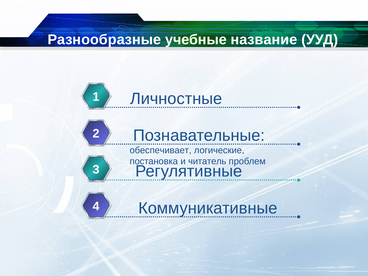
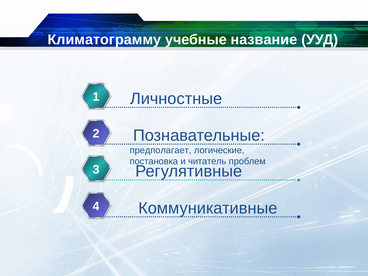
Разнообразные: Разнообразные -> Климатограмму
обеспечивает: обеспечивает -> предполагает
